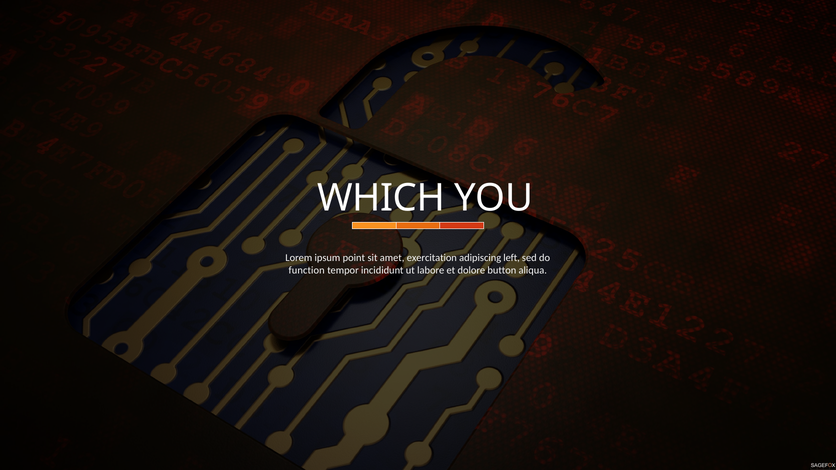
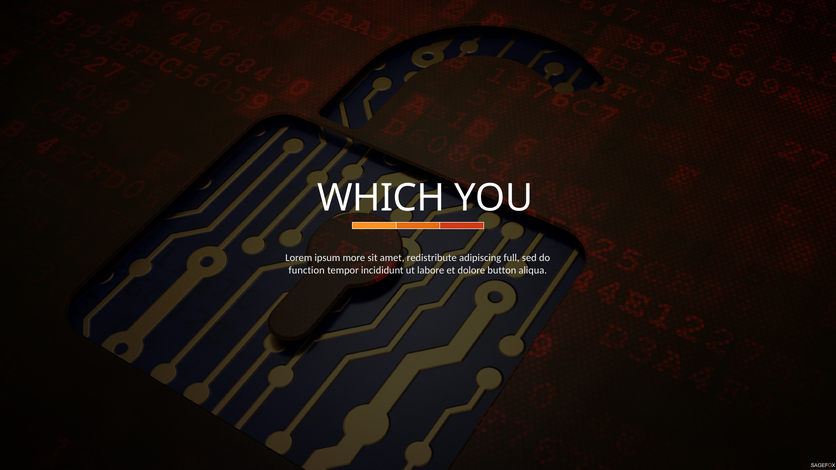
point: point -> more
exercitation: exercitation -> redistribute
left: left -> full
